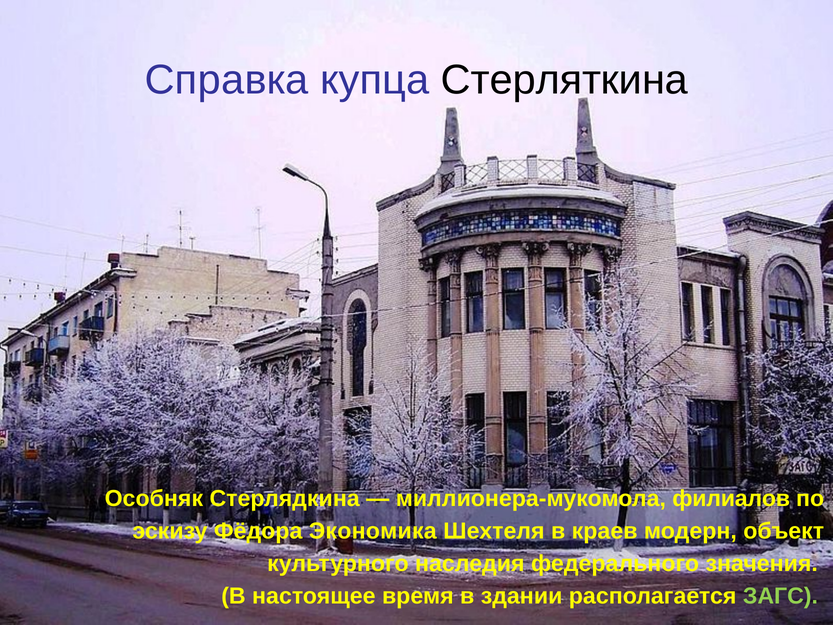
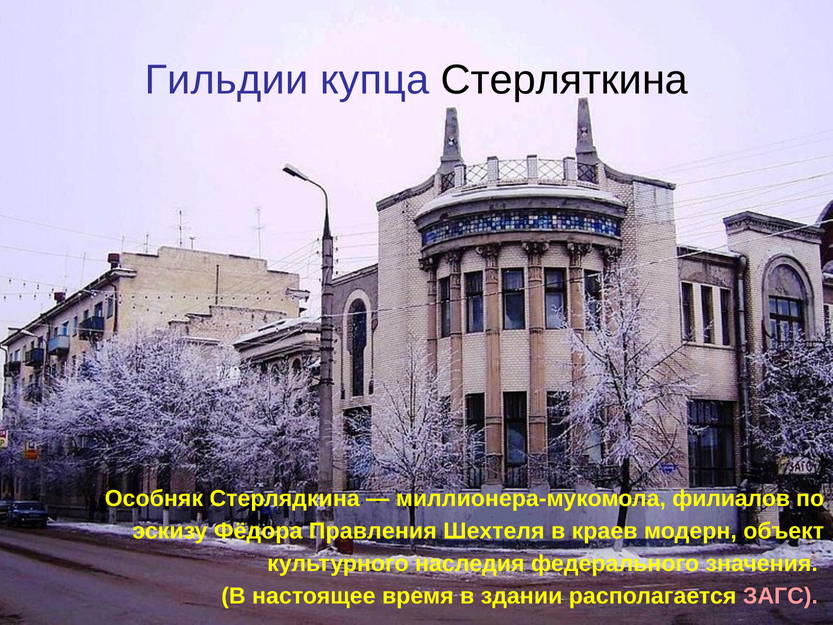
Справка: Справка -> Гильдии
Экономика: Экономика -> Правления
ЗАГС colour: light green -> pink
